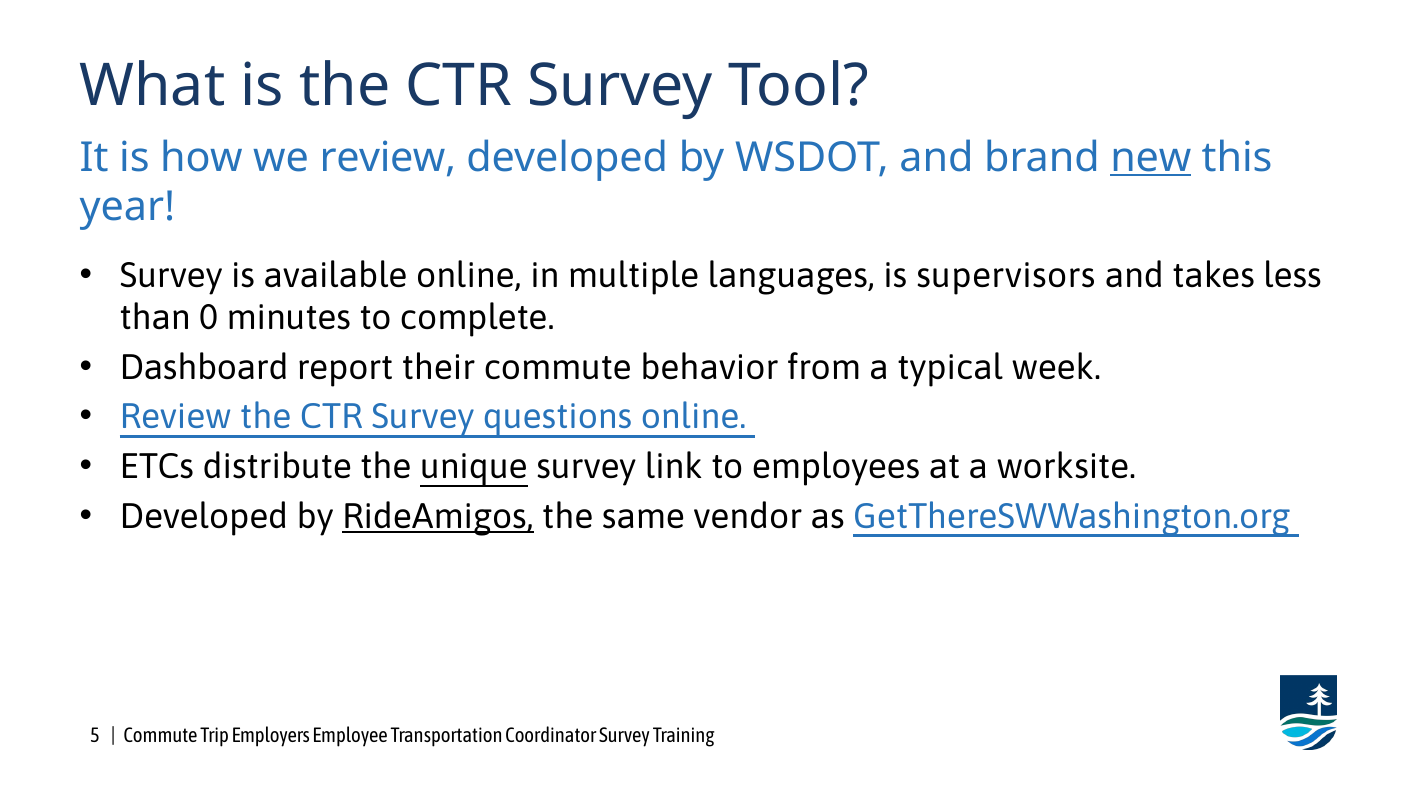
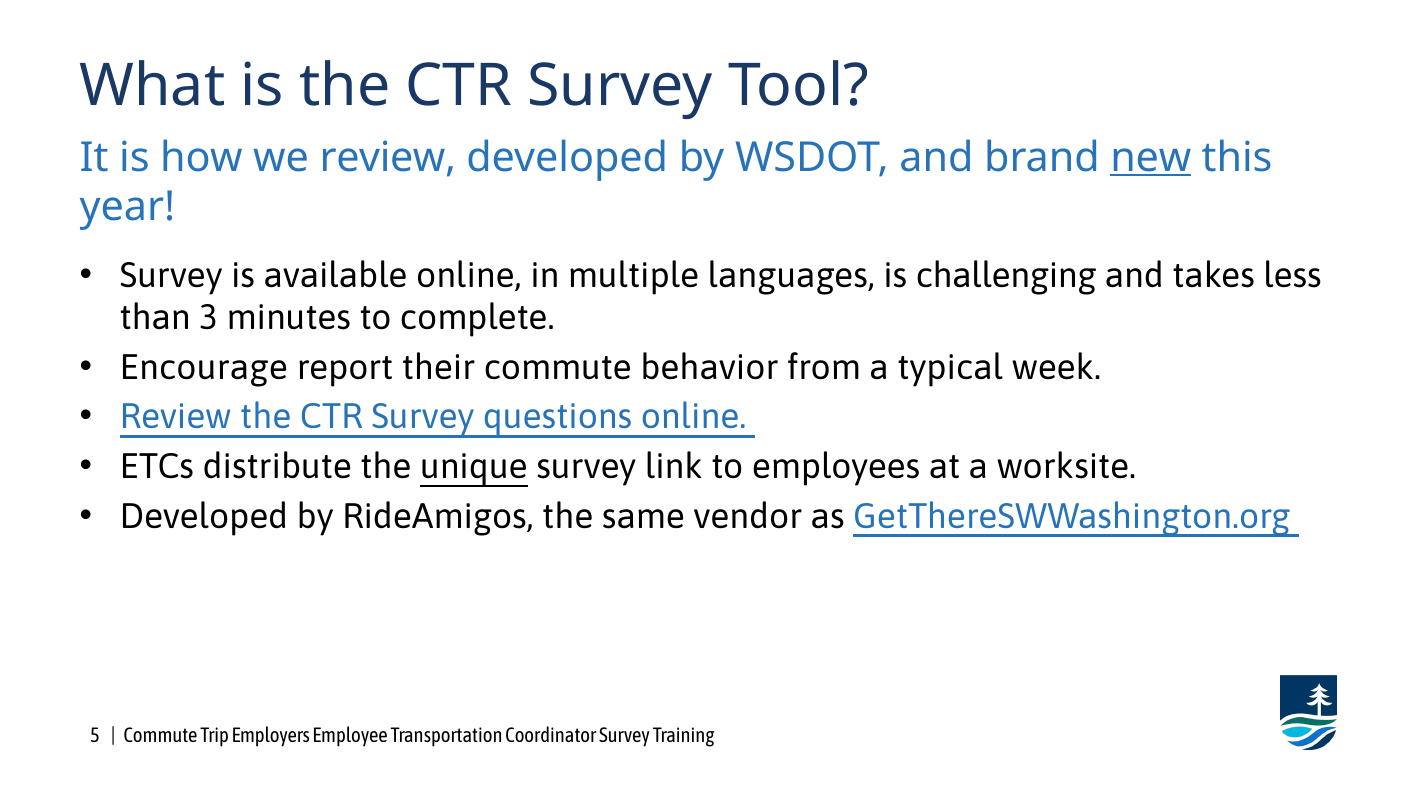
supervisors: supervisors -> challenging
0: 0 -> 3
Dashboard: Dashboard -> Encourage
RideAmigos underline: present -> none
